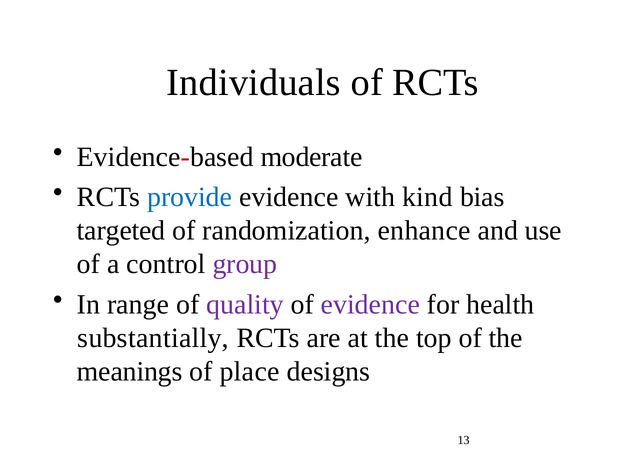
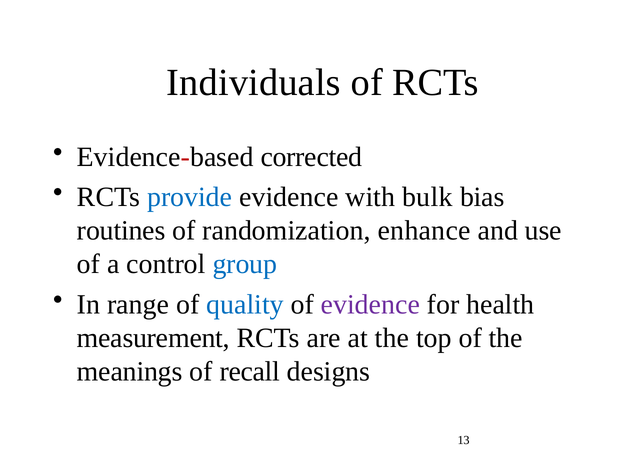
moderate: moderate -> corrected
kind: kind -> bulk
targeted: targeted -> routines
group colour: purple -> blue
quality colour: purple -> blue
substantially: substantially -> measurement
place: place -> recall
